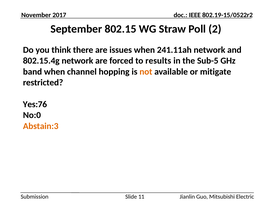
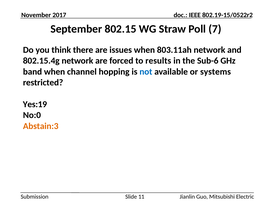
2: 2 -> 7
241.11ah: 241.11ah -> 803.11ah
Sub-5: Sub-5 -> Sub-6
not colour: orange -> blue
mitigate: mitigate -> systems
Yes:76: Yes:76 -> Yes:19
